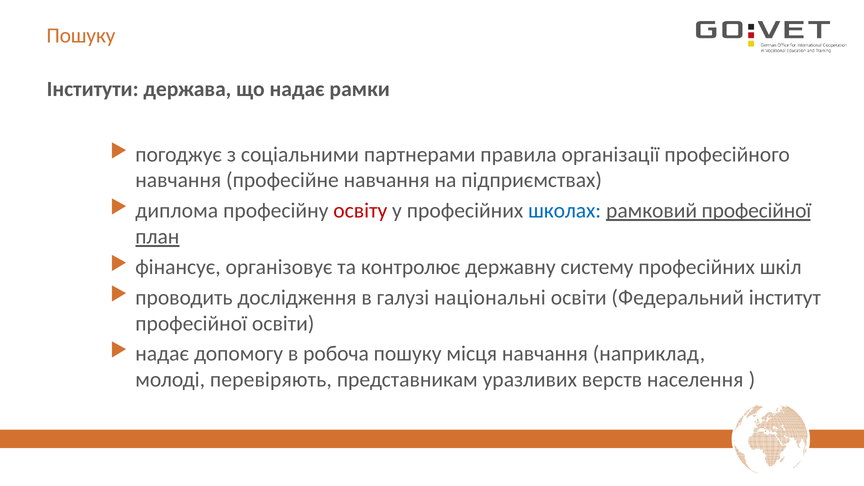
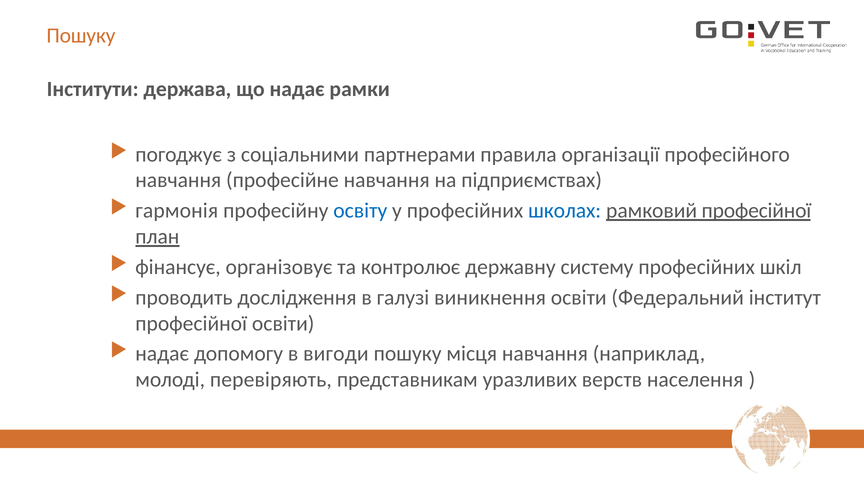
диплома: диплома -> гармонія
освіту colour: red -> blue
національні: національні -> виникнення
робоча: робоча -> вигоди
